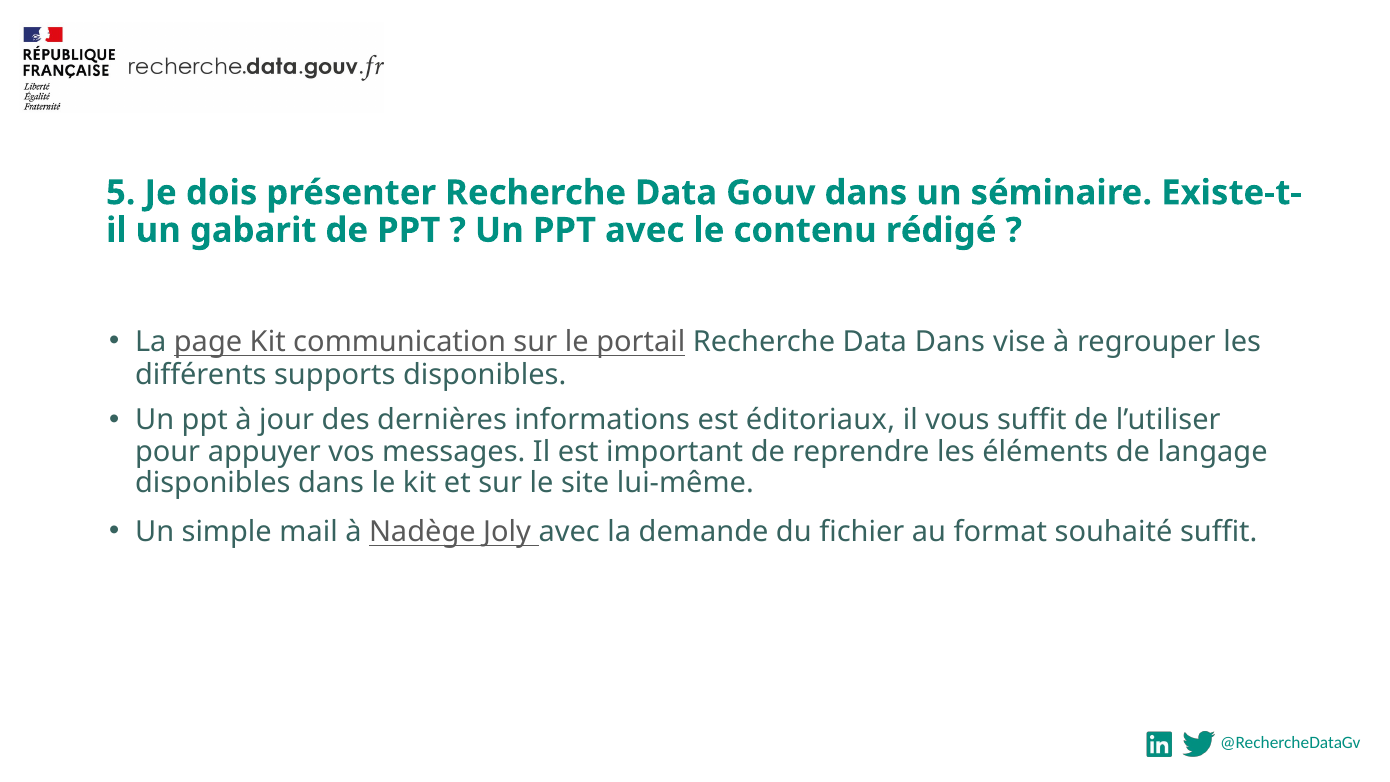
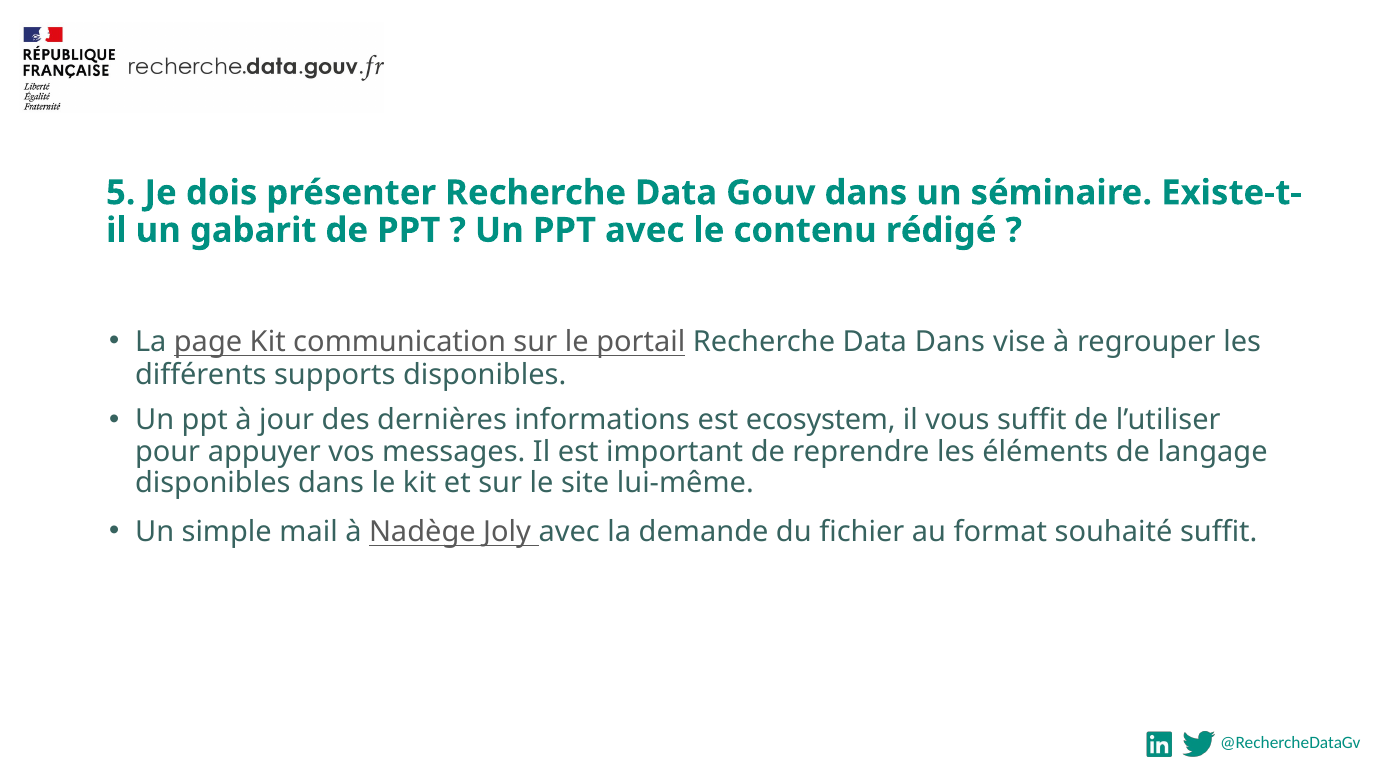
éditoriaux: éditoriaux -> ecosystem
